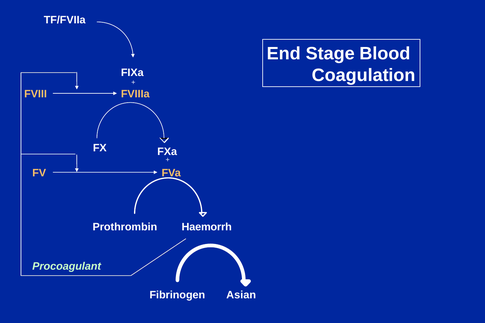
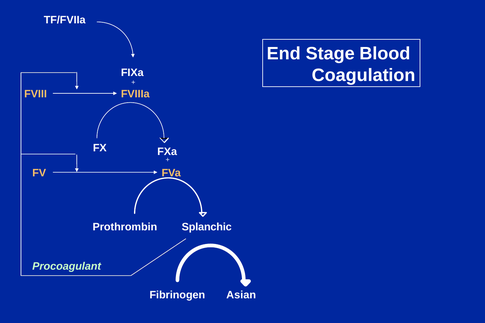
Haemorrh: Haemorrh -> Splanchic
